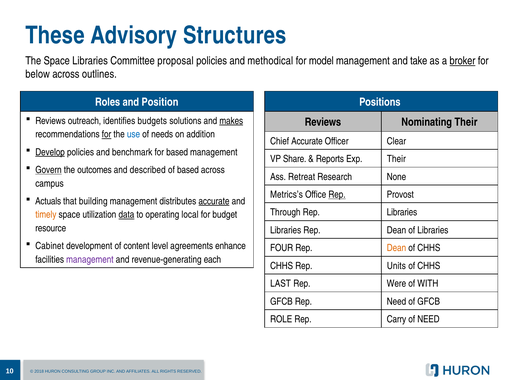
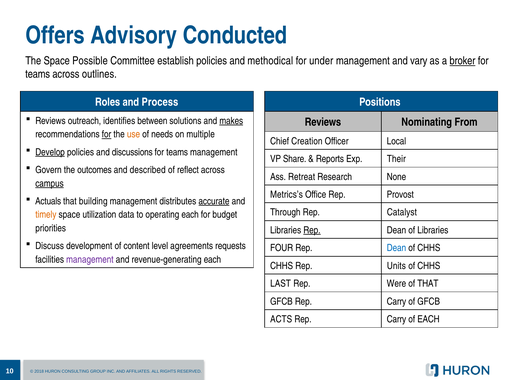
These: These -> Offers
Structures: Structures -> Conducted
Space Libraries: Libraries -> Possible
proposal: proposal -> establish
model: model -> under
take: take -> vary
below at (38, 74): below -> teams
Position: Position -> Process
budgets: budgets -> between
Nominating Their: Their -> From
use colour: blue -> orange
addition: addition -> multiple
Chief Accurate: Accurate -> Creation
Clear: Clear -> Local
benchmark: benchmark -> discussions
based at (177, 152): based -> teams
Govern underline: present -> none
of based: based -> reflect
campus underline: none -> present
Rep at (337, 195) underline: present -> none
Rep Libraries: Libraries -> Catalyst
data underline: present -> none
operating local: local -> each
resource: resource -> priorities
Rep at (312, 230) underline: none -> present
Cabinet: Cabinet -> Discuss
enhance: enhance -> requests
Dean at (396, 248) colour: orange -> blue
of WITH: WITH -> THAT
GFCB Rep Need: Need -> Carry
ROLE: ROLE -> ACTS
of NEED: NEED -> EACH
